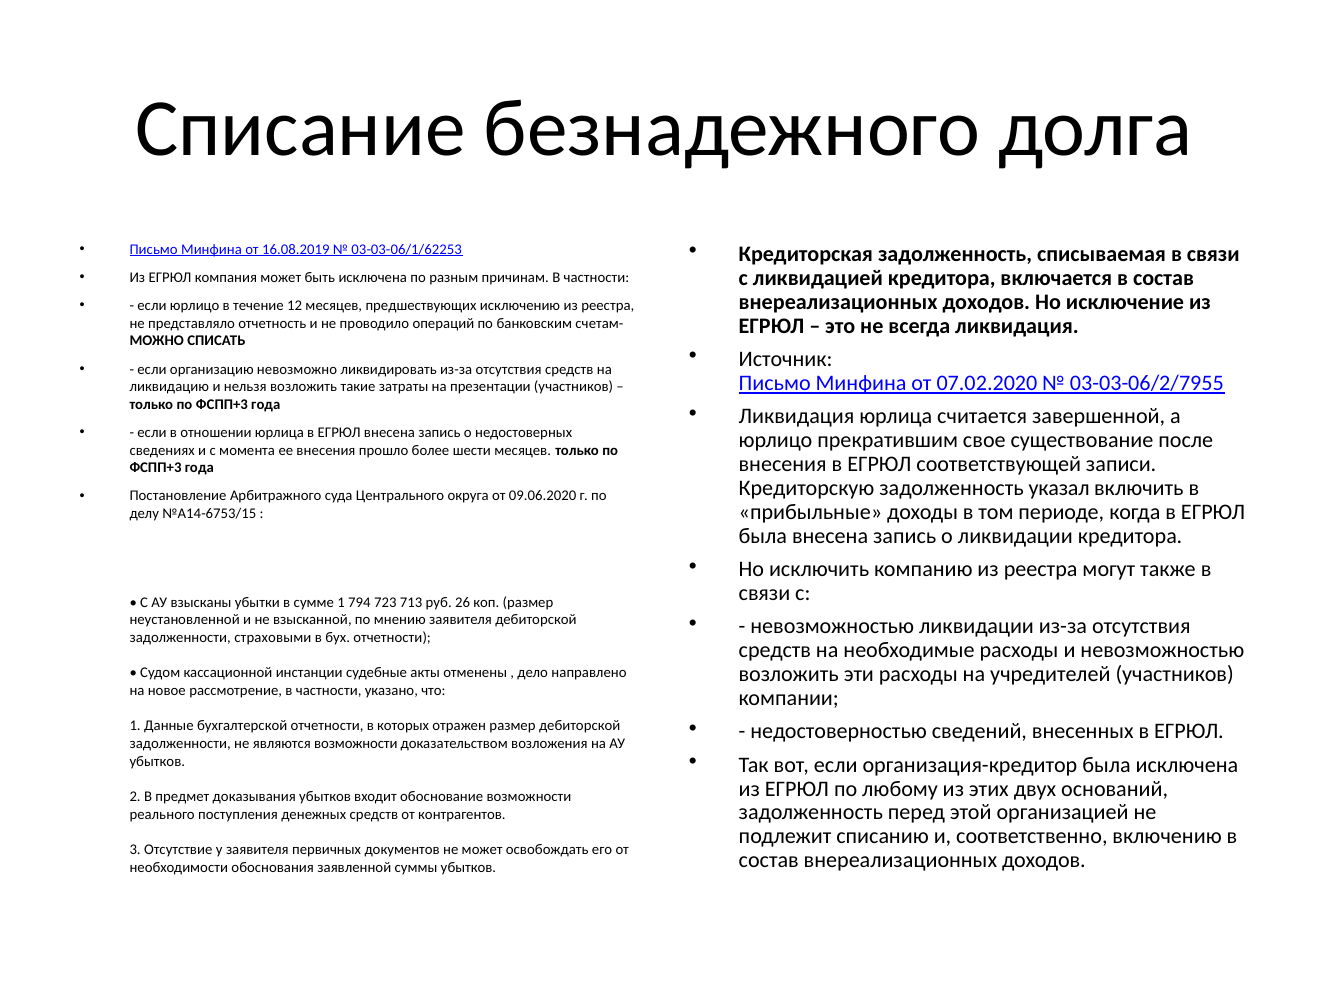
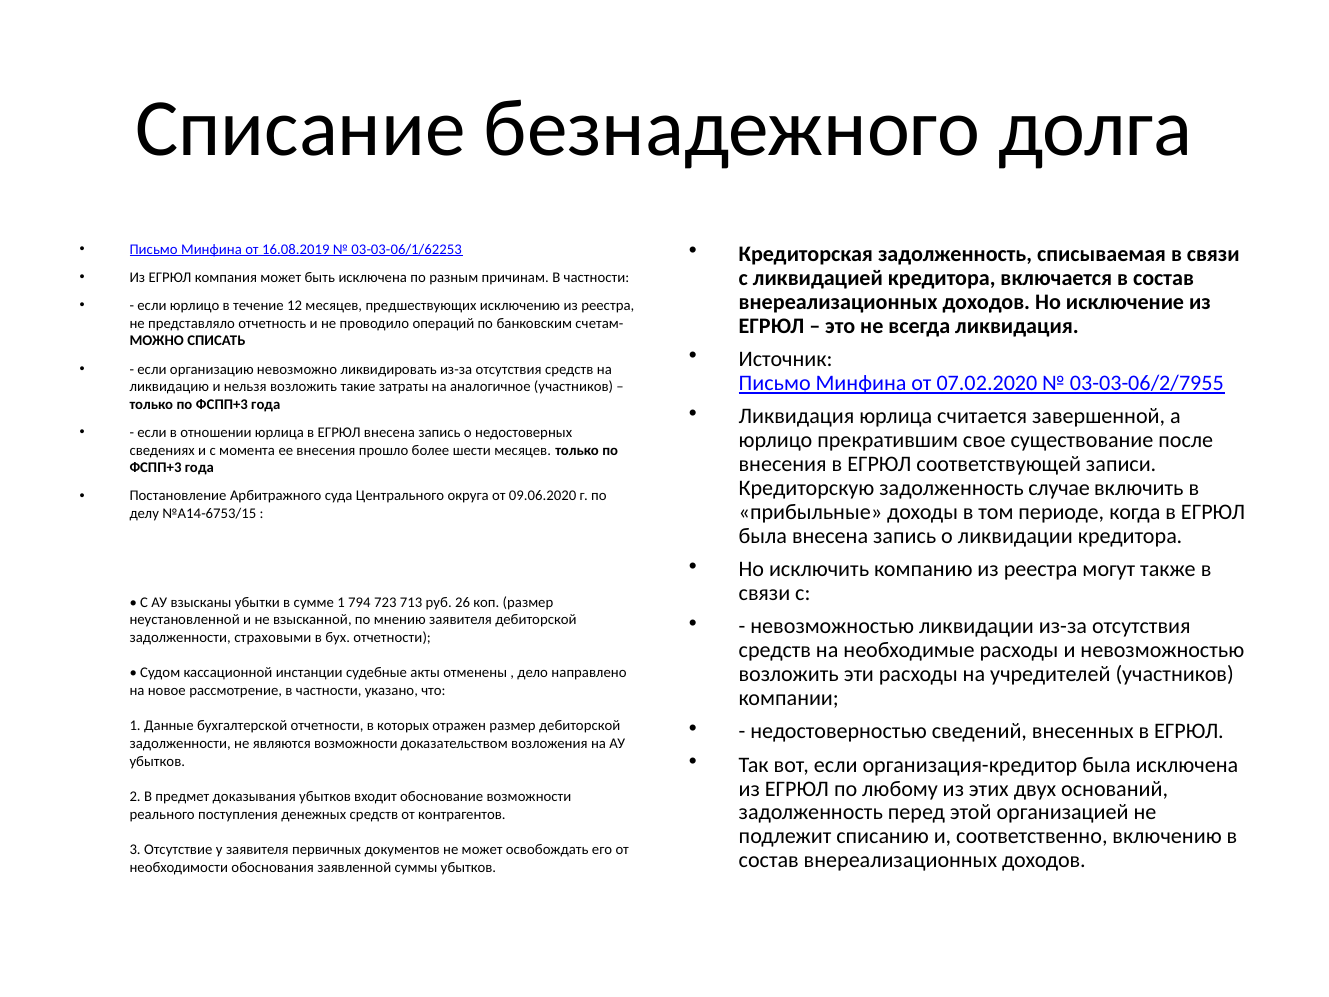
презентации: презентации -> аналогичное
указал: указал -> случае
